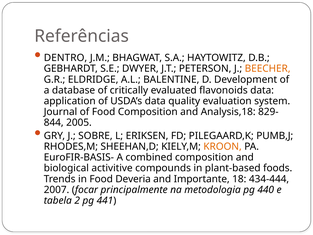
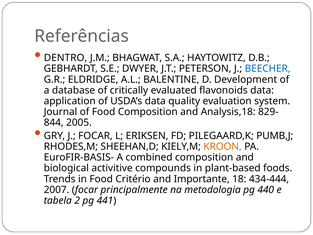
BEECHER colour: orange -> blue
J SOBRE: SOBRE -> FOCAR
Deveria: Deveria -> Critério
